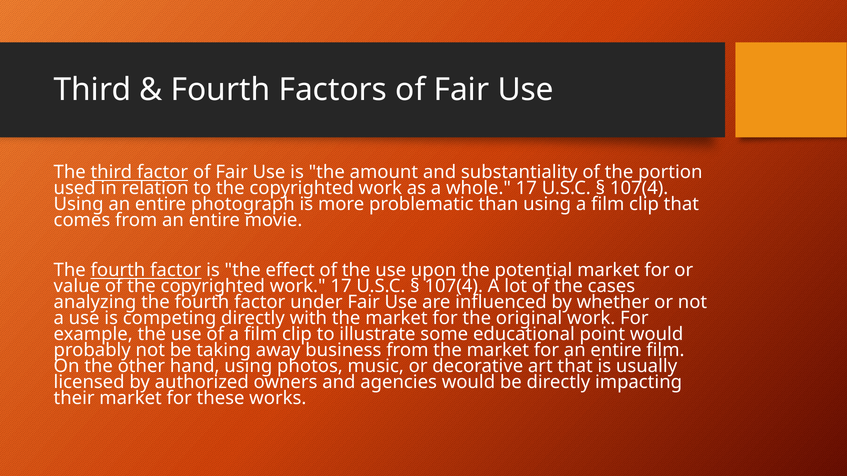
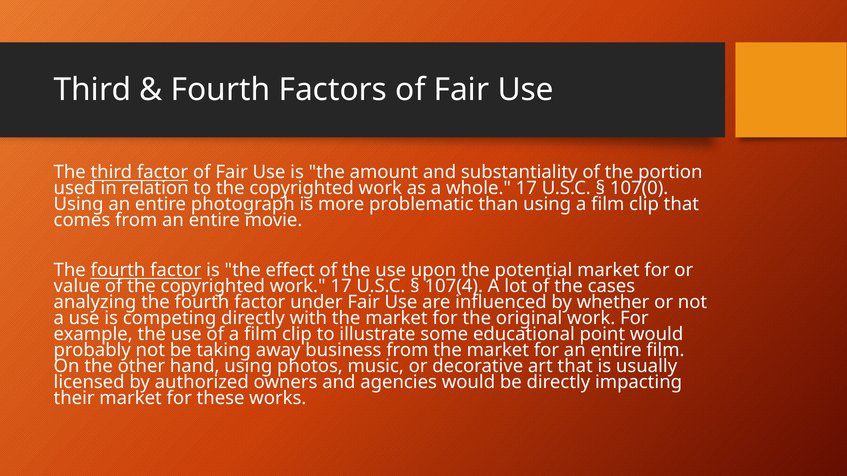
107(4 at (639, 188): 107(4 -> 107(0
